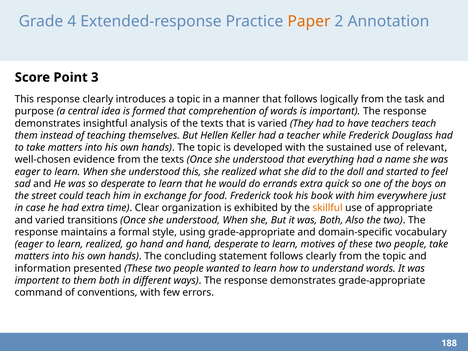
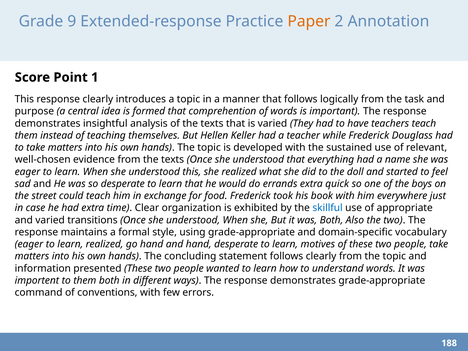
4: 4 -> 9
3: 3 -> 1
skillful colour: orange -> blue
